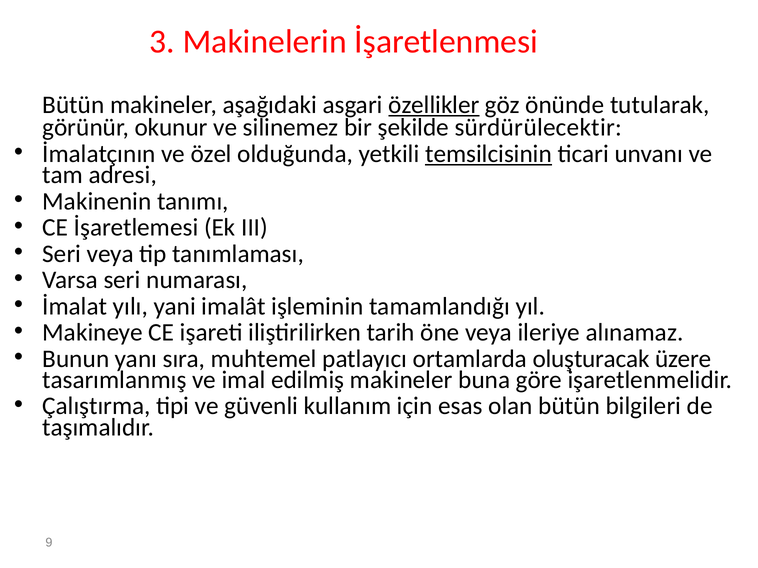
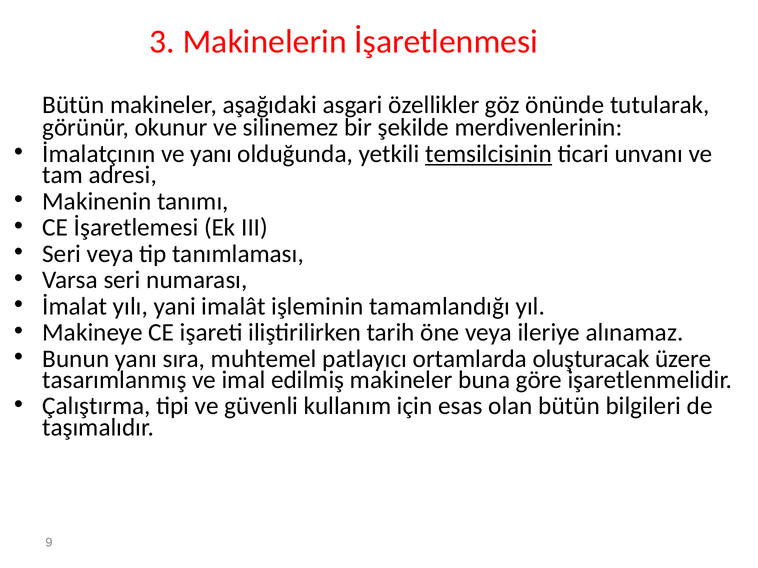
özellikler underline: present -> none
sürdürülecektir: sürdürülecektir -> merdivenlerinin
ve özel: özel -> yanı
